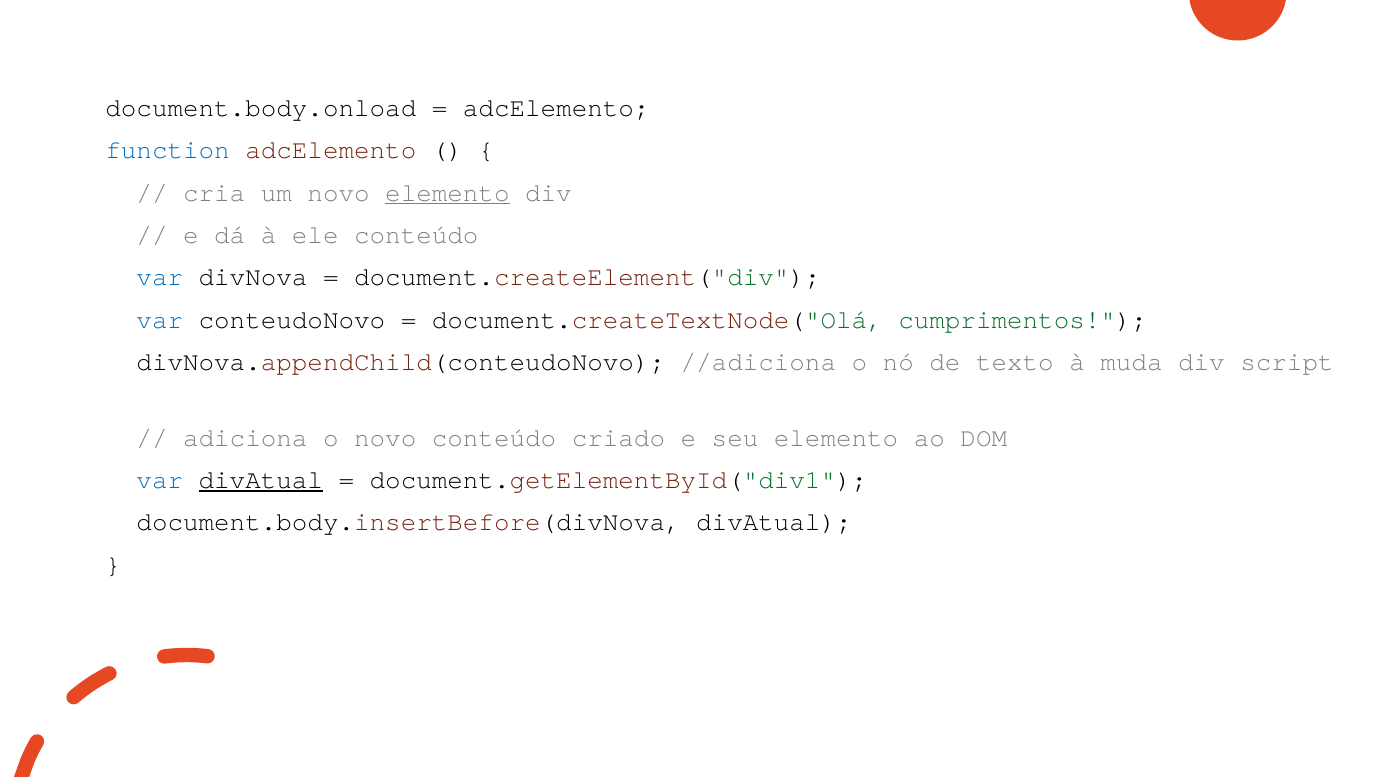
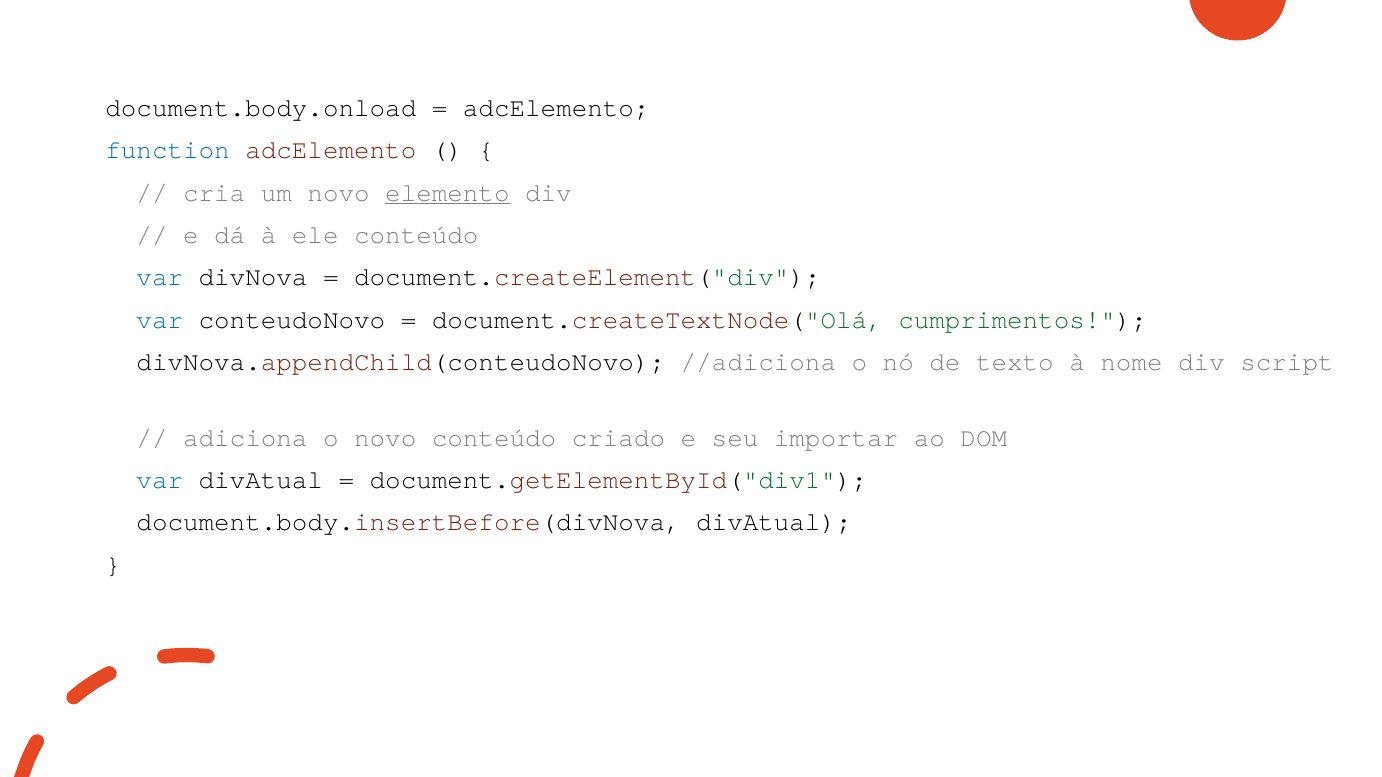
muda: muda -> nome
seu elemento: elemento -> importar
divAtual at (261, 480) underline: present -> none
